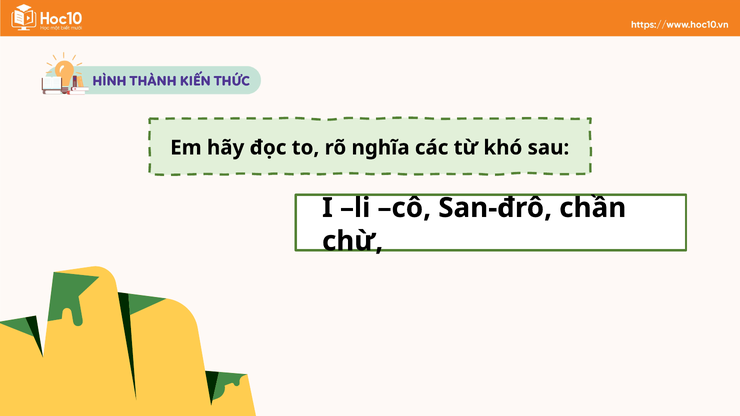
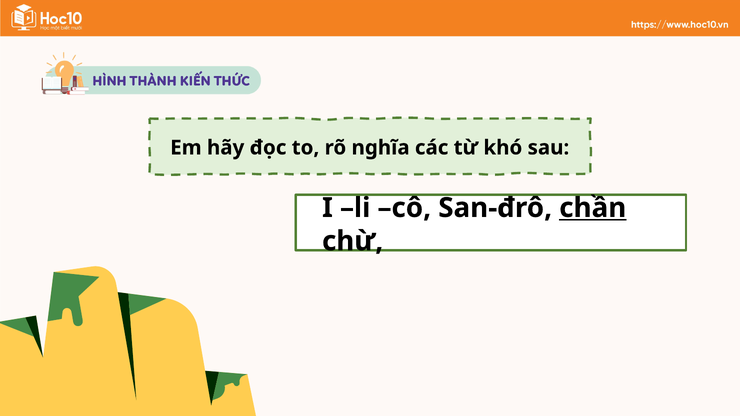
chần underline: none -> present
